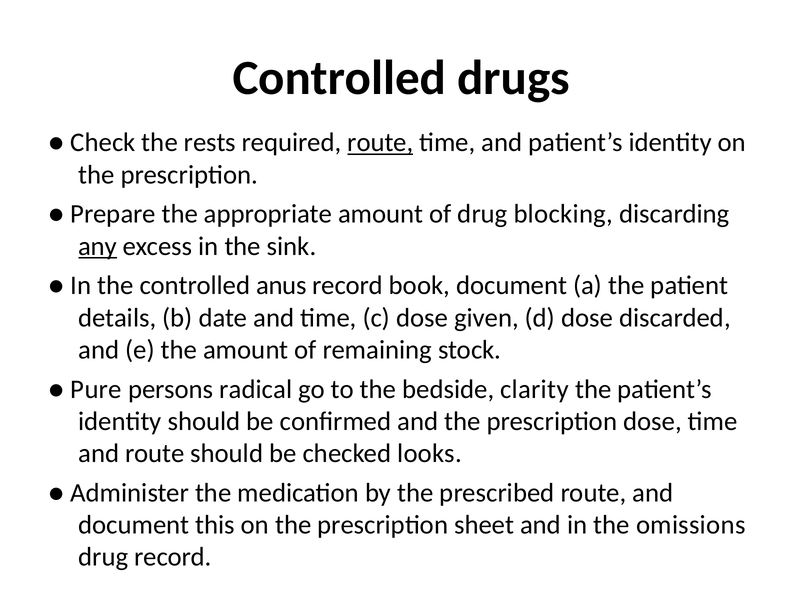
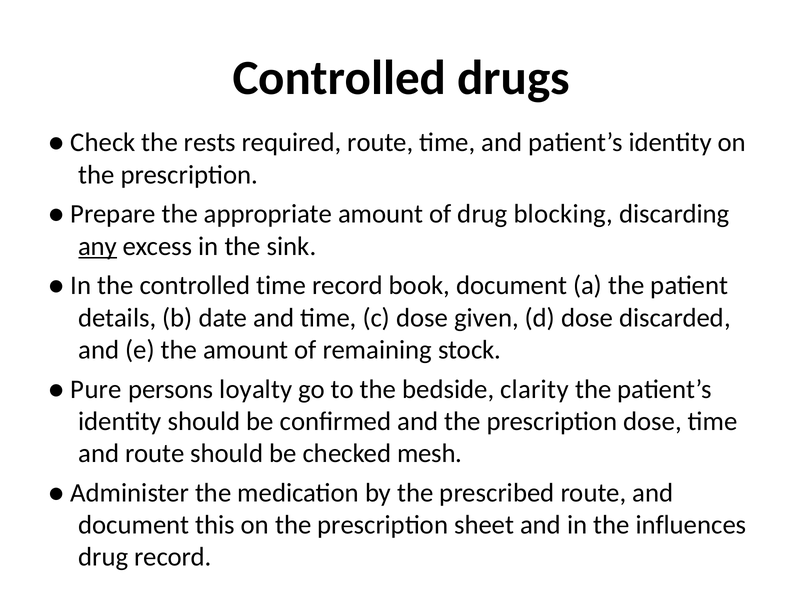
route at (380, 142) underline: present -> none
controlled anus: anus -> time
radical: radical -> loyalty
looks: looks -> mesh
omissions: omissions -> influences
